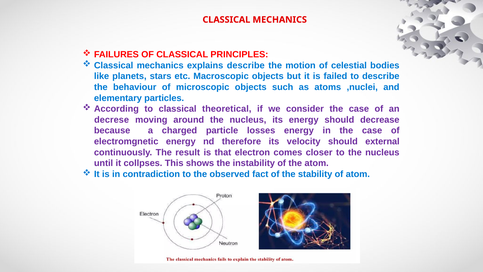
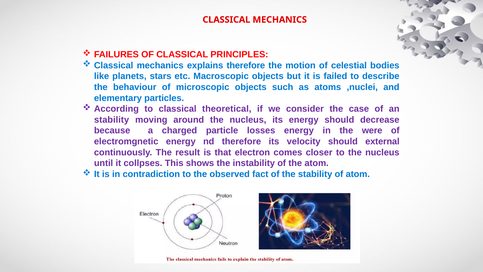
explains describe: describe -> therefore
decrese at (112, 120): decrese -> stability
in the case: case -> were
